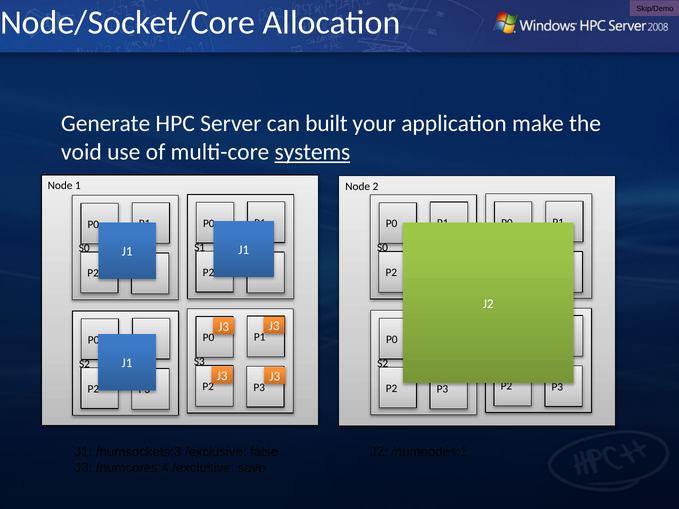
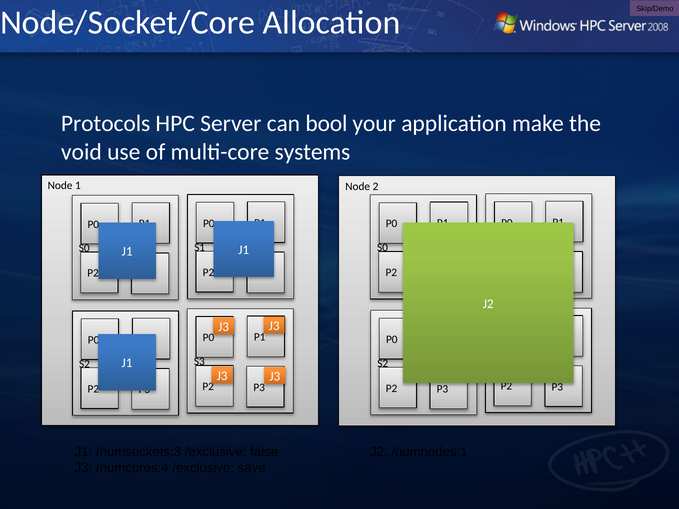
Generate: Generate -> Protocols
built: built -> bool
systems underline: present -> none
